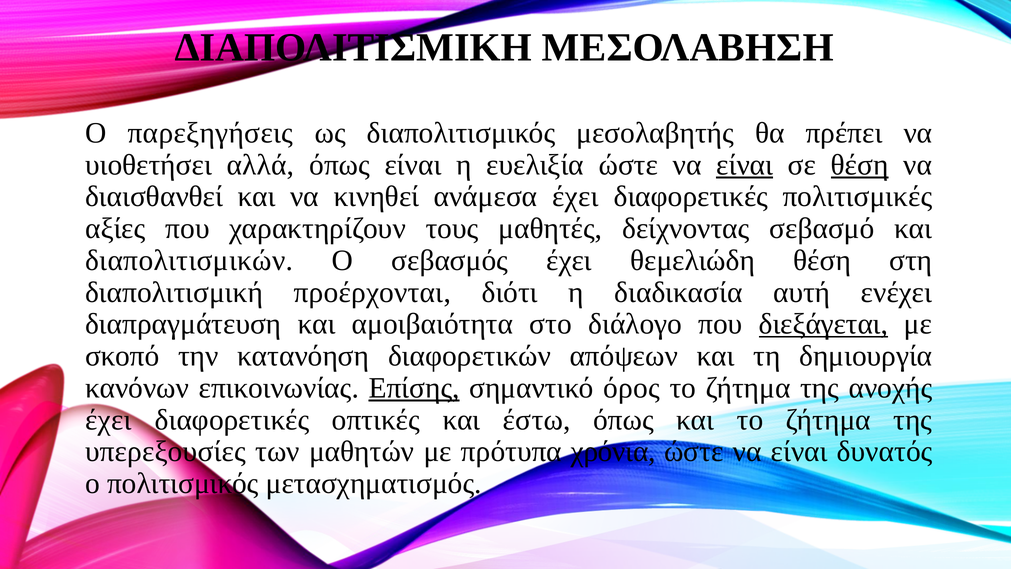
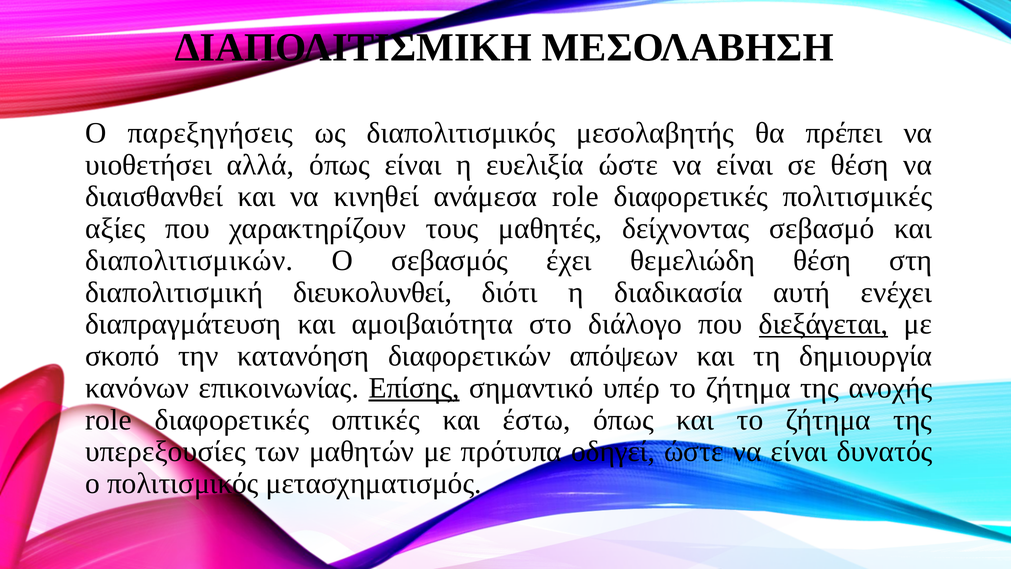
είναι at (745, 165) underline: present -> none
θέση at (860, 165) underline: present -> none
ανάμεσα έχει: έχει -> role
προέρχονται: προέρχονται -> διευκολυνθεί
όρος: όρος -> υπέρ
έχει at (109, 420): έχει -> role
χρόνια: χρόνια -> οδηγεί
